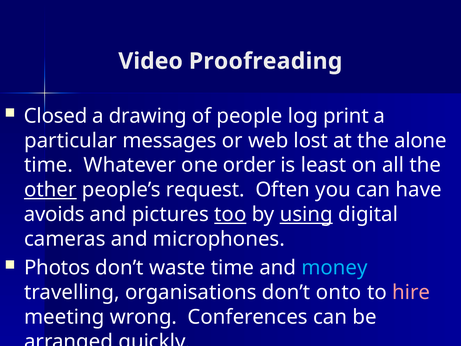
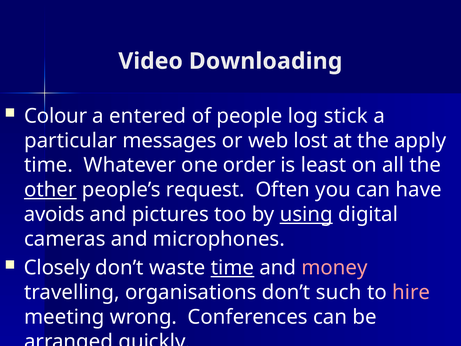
Proofreading: Proofreading -> Downloading
Closed: Closed -> Colour
drawing: drawing -> entered
print: print -> stick
alone: alone -> apply
too underline: present -> none
Photos: Photos -> Closely
time at (232, 268) underline: none -> present
money colour: light blue -> pink
onto: onto -> such
